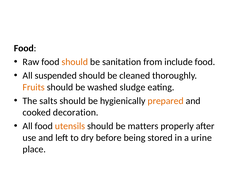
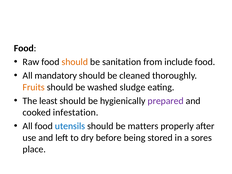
suspended: suspended -> mandatory
salts: salts -> least
prepared colour: orange -> purple
decoration: decoration -> infestation
utensils colour: orange -> blue
urine: urine -> sores
